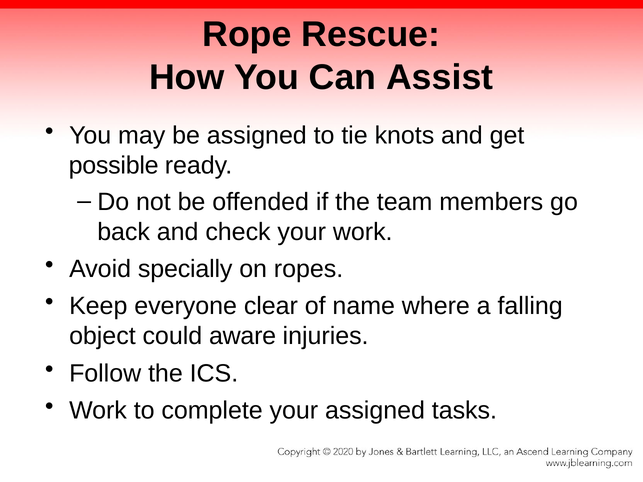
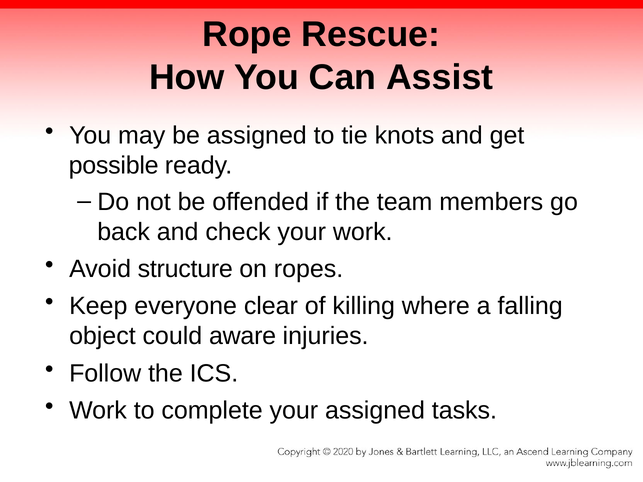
specially: specially -> structure
name: name -> killing
